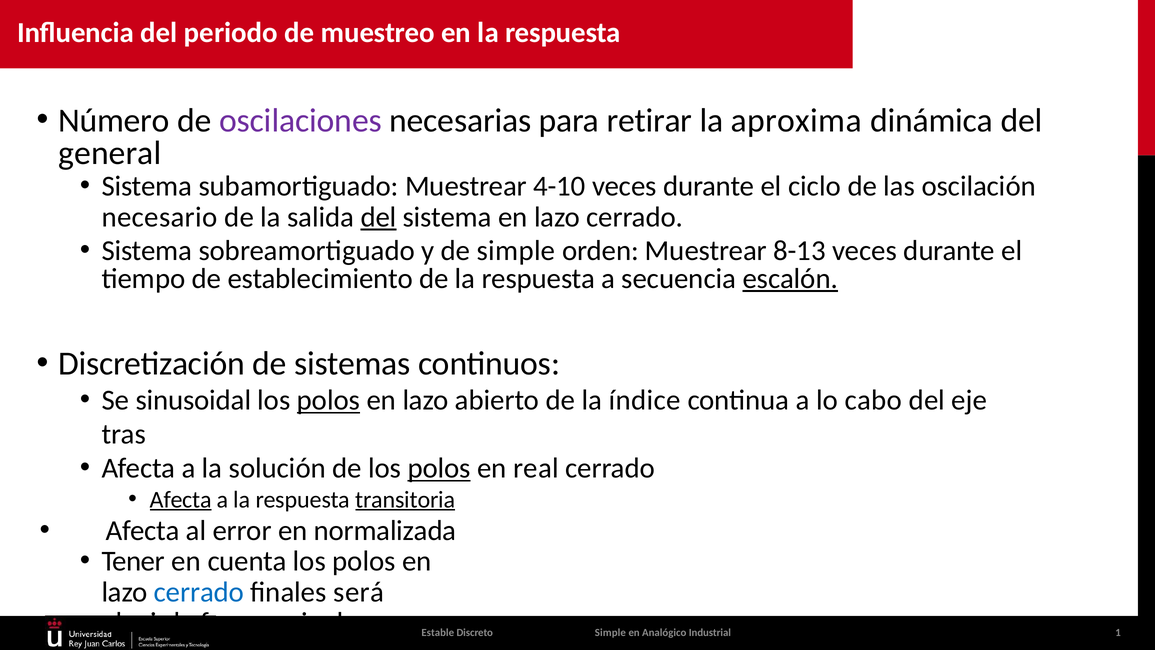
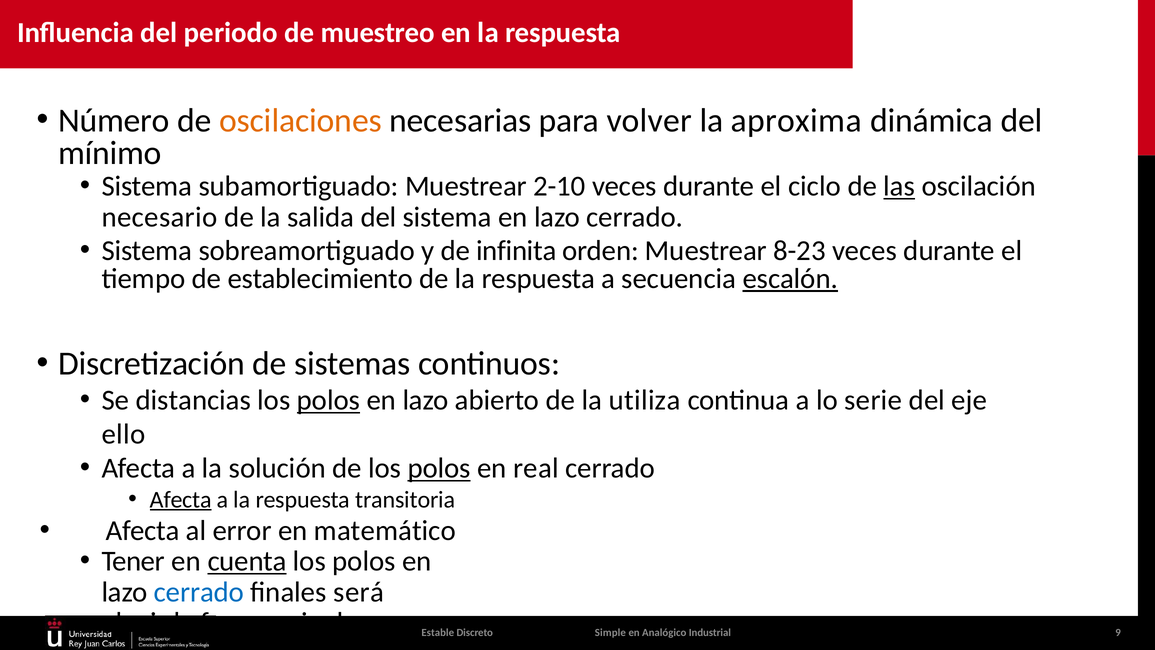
oscilaciones colour: purple -> orange
retirar: retirar -> volver
general: general -> mínimo
4-10: 4-10 -> 2-10
las underline: none -> present
del at (379, 217) underline: present -> none
de simple: simple -> infinita
8-13: 8-13 -> 8-23
sinusoidal: sinusoidal -> distancias
índice: índice -> utiliza
cabo: cabo -> serie
tras: tras -> ello
transitoria underline: present -> none
normalizada: normalizada -> matemático
cuenta underline: none -> present
1: 1 -> 9
